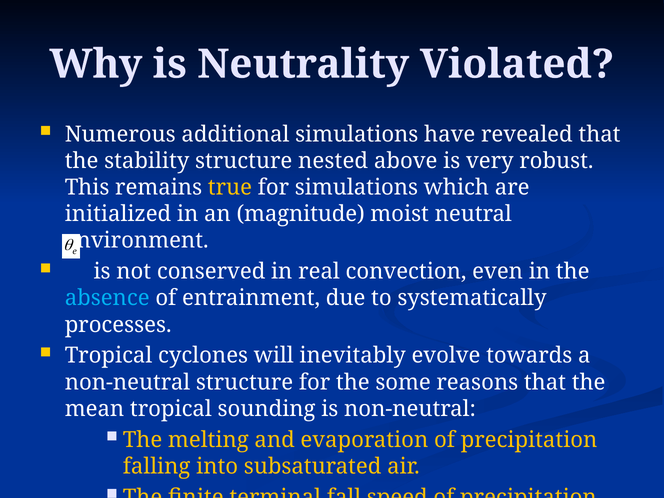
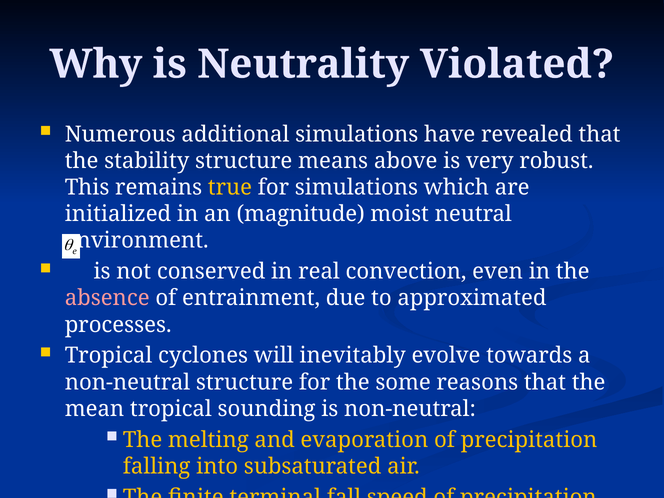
nested: nested -> means
absence colour: light blue -> pink
systematically: systematically -> approximated
